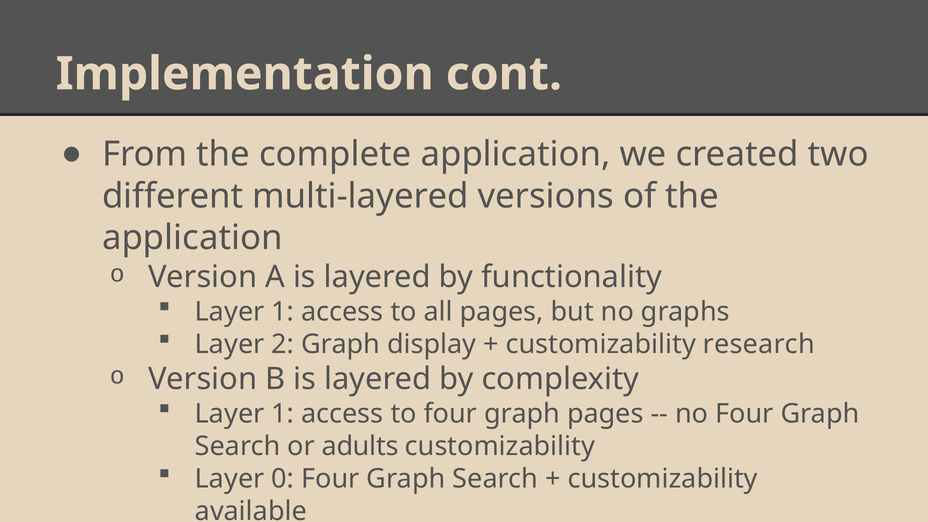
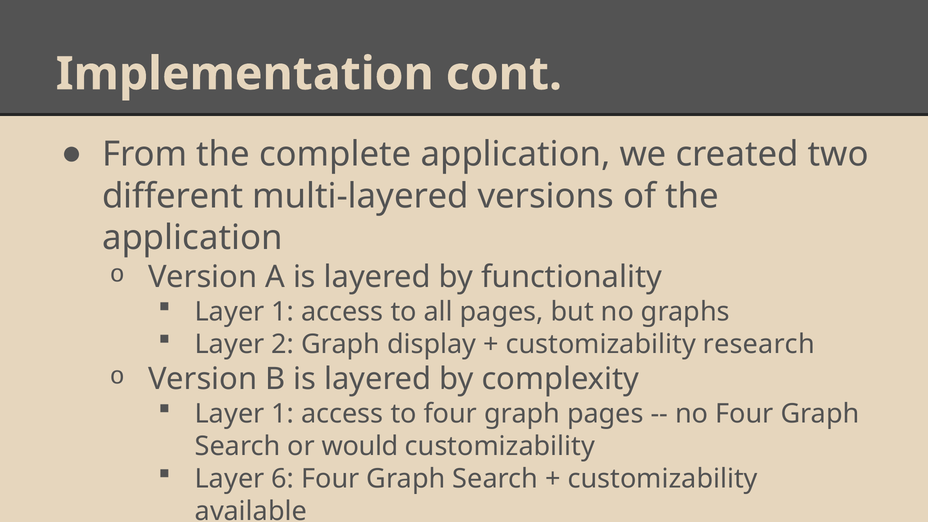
adults: adults -> would
0: 0 -> 6
